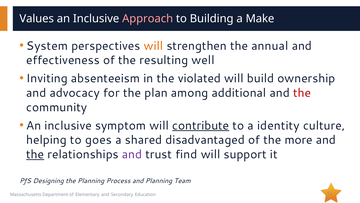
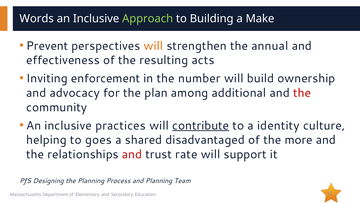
Values: Values -> Words
Approach colour: pink -> light green
System: System -> Prevent
well: well -> acts
absenteeism: absenteeism -> enforcement
violated: violated -> number
symptom: symptom -> practices
the at (35, 154) underline: present -> none
and at (132, 154) colour: purple -> red
find: find -> rate
